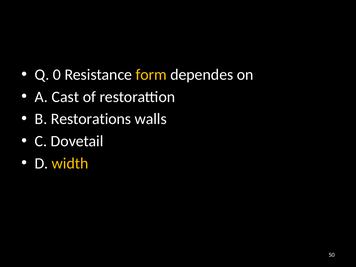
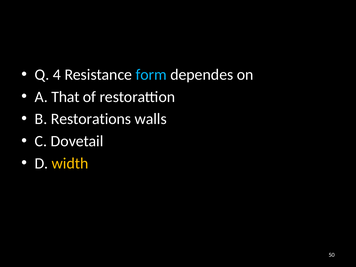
0: 0 -> 4
form colour: yellow -> light blue
Cast: Cast -> That
